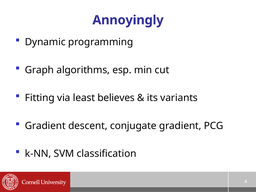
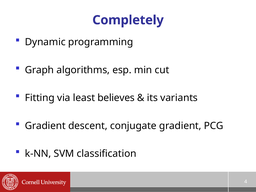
Annoyingly: Annoyingly -> Completely
